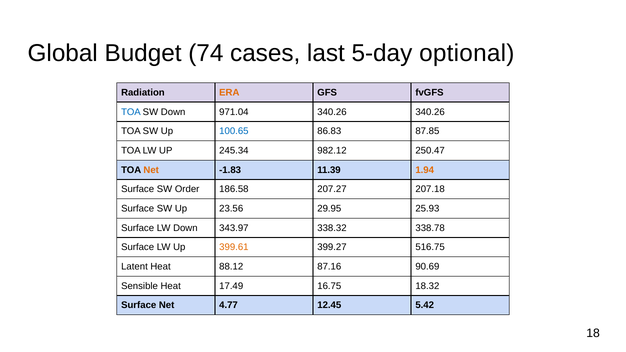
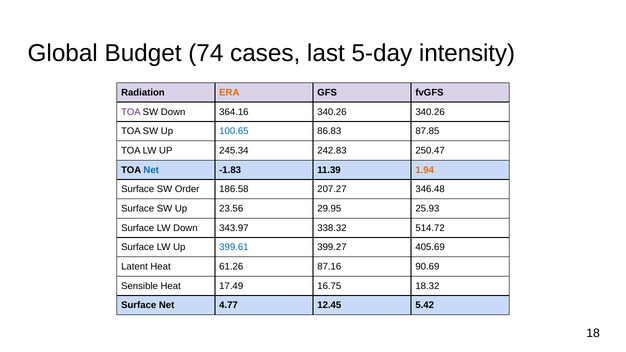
optional: optional -> intensity
TOA at (131, 112) colour: blue -> purple
971.04: 971.04 -> 364.16
982.12: 982.12 -> 242.83
Net at (151, 170) colour: orange -> blue
207.18: 207.18 -> 346.48
338.78: 338.78 -> 514.72
399.61 colour: orange -> blue
516.75: 516.75 -> 405.69
88.12: 88.12 -> 61.26
